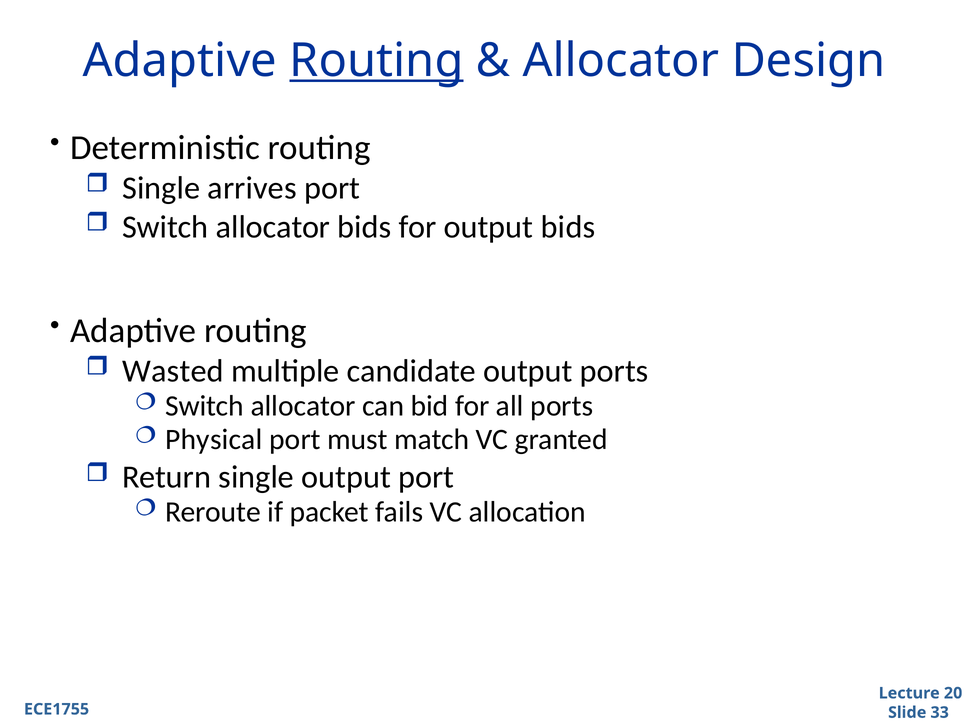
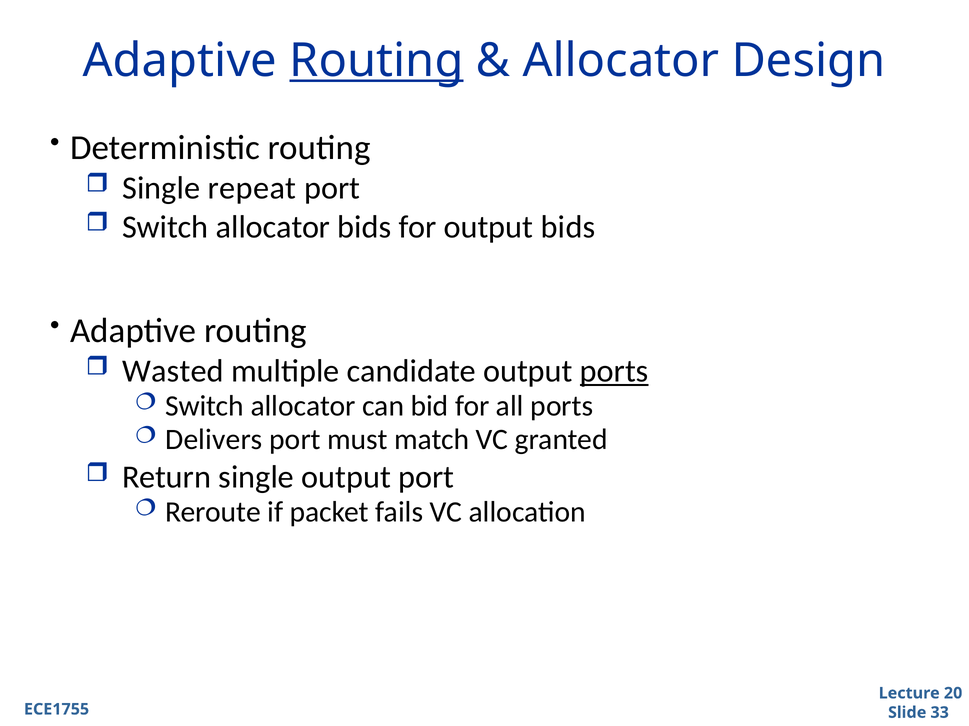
arrives: arrives -> repeat
ports at (614, 371) underline: none -> present
Physical: Physical -> Delivers
